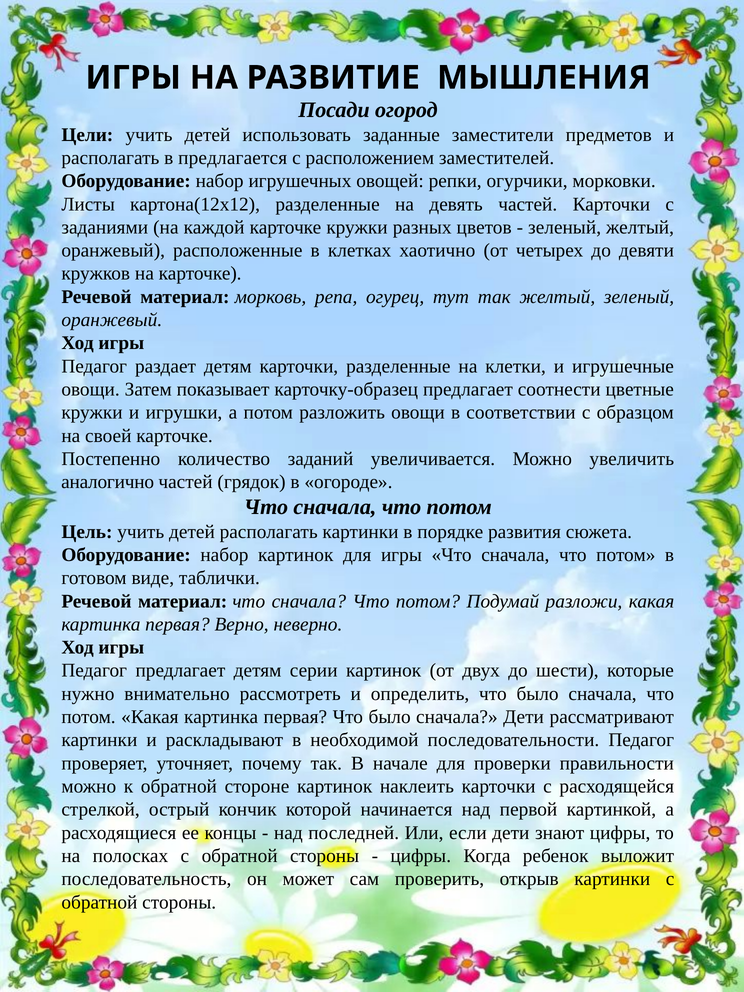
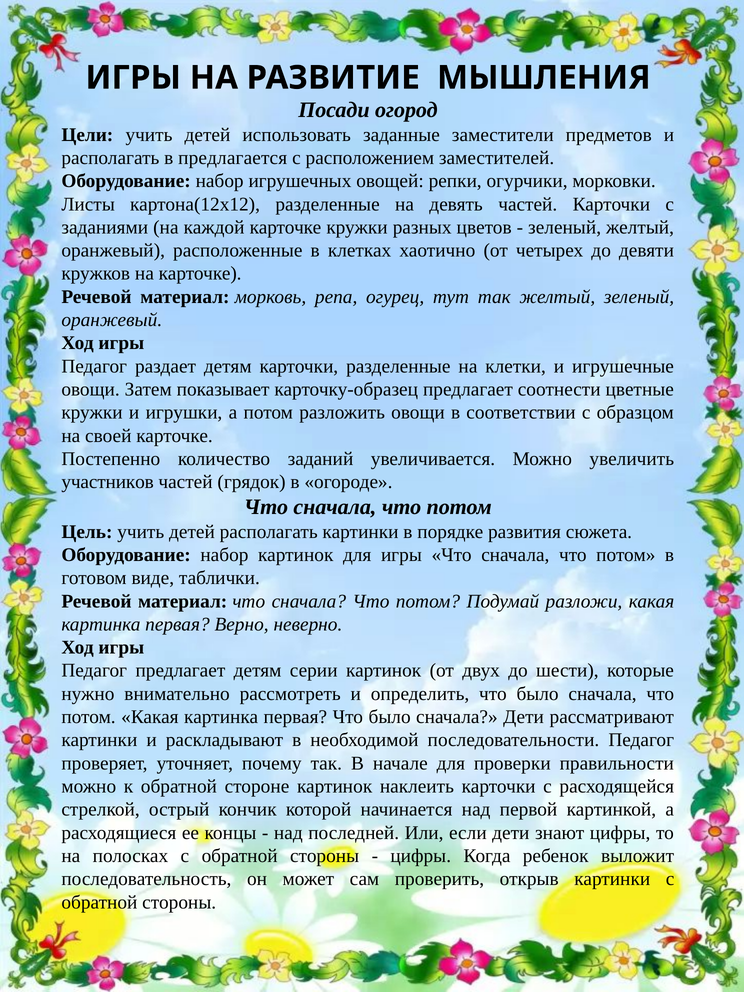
аналогично: аналогично -> участников
